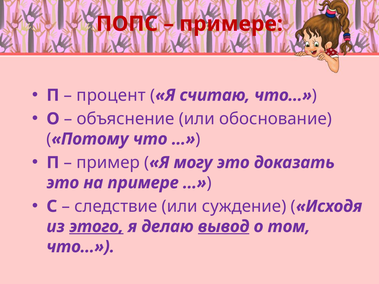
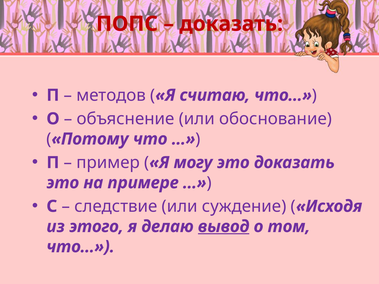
примере at (231, 24): примере -> доказать
процент: процент -> методов
этого underline: present -> none
